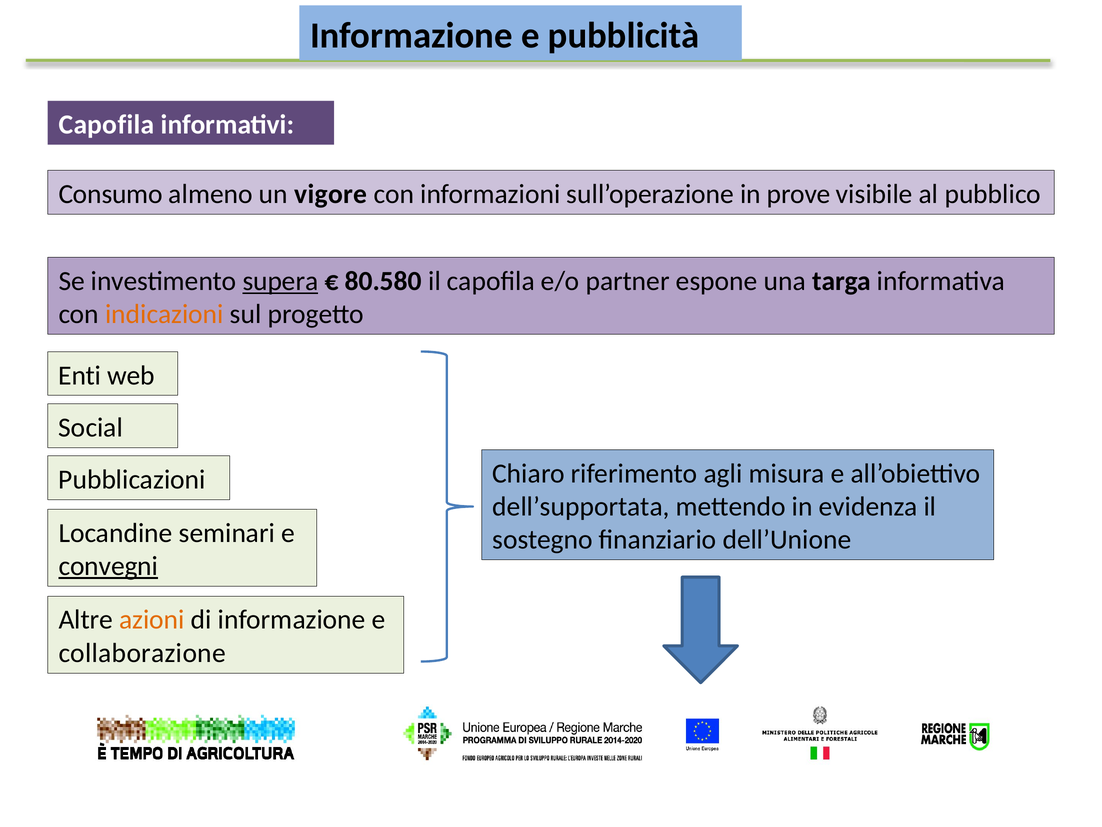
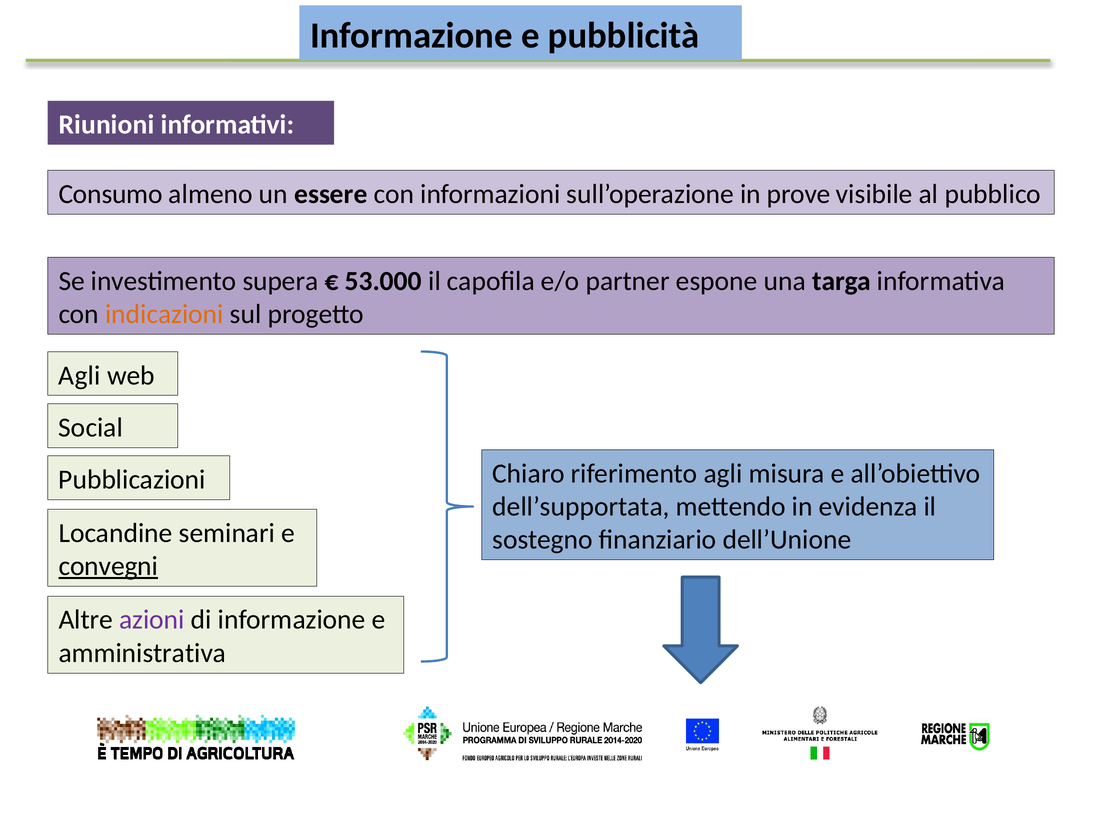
Capofila at (106, 125): Capofila -> Riunioni
vigore: vigore -> essere
supera underline: present -> none
80.580: 80.580 -> 53.000
Enti at (80, 375): Enti -> Agli
azioni colour: orange -> purple
collaborazione: collaborazione -> amministrativa
